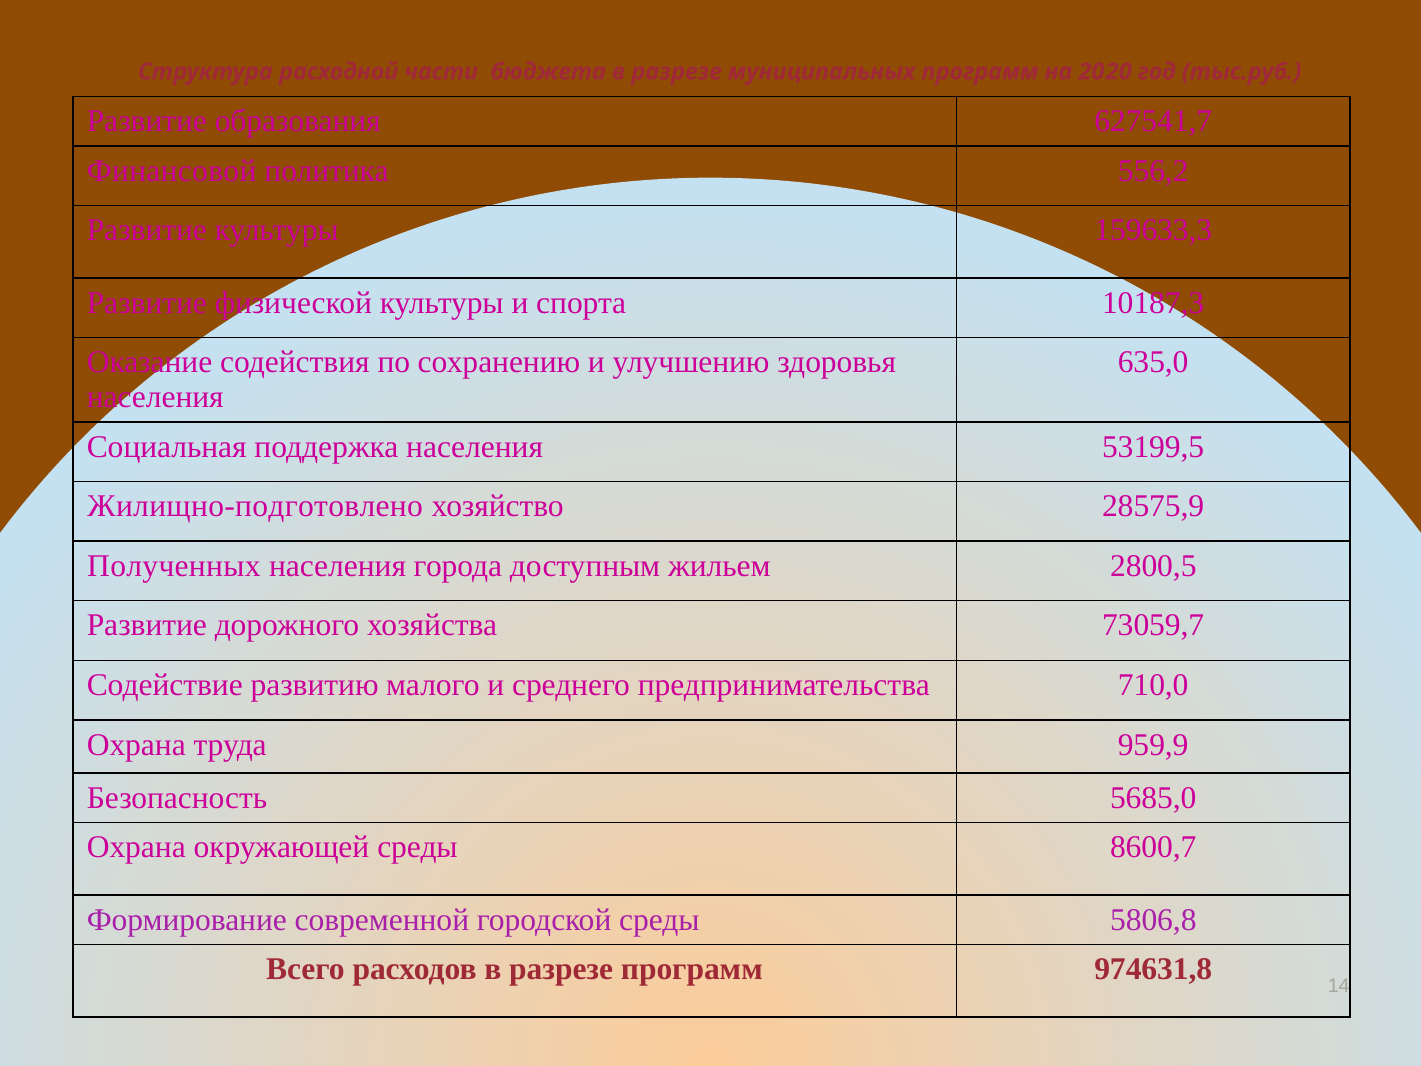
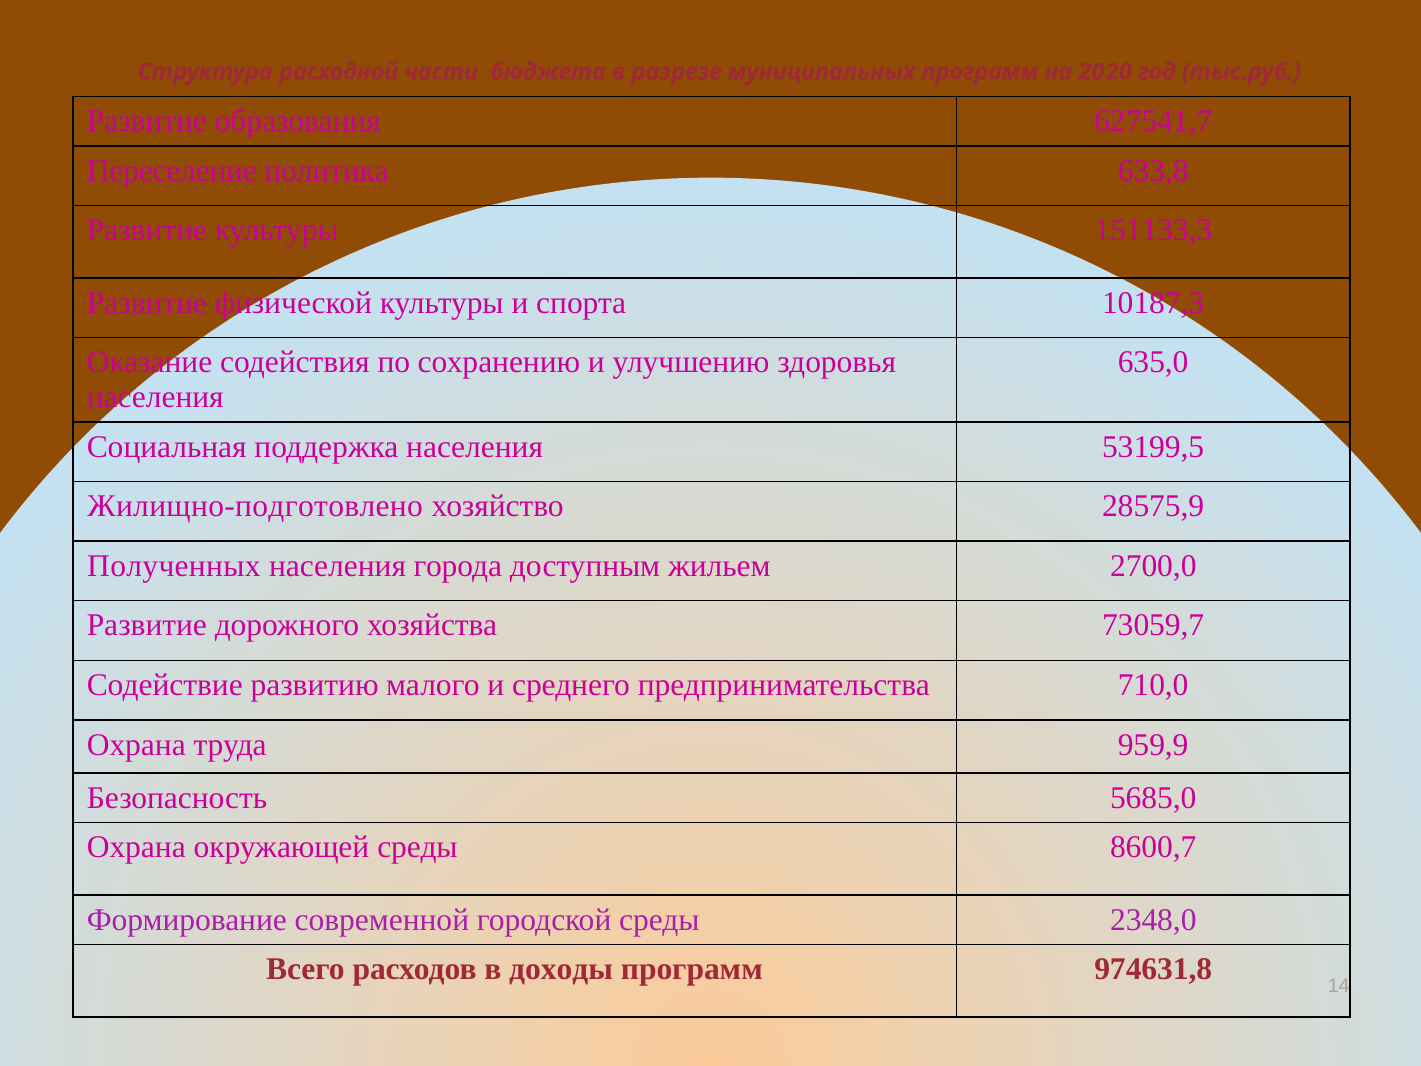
Финансовой: Финансовой -> Переселение
556,2: 556,2 -> 633,8
159633,3: 159633,3 -> 151133,3
2800,5: 2800,5 -> 2700,0
5806,8: 5806,8 -> 2348,0
расходов в разрезе: разрезе -> доходы
